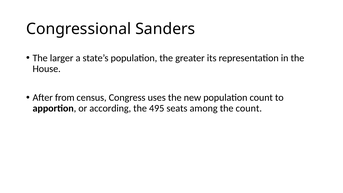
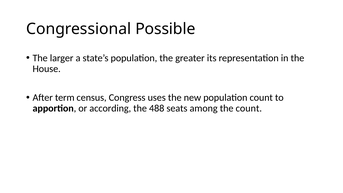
Sanders: Sanders -> Possible
from: from -> term
495: 495 -> 488
